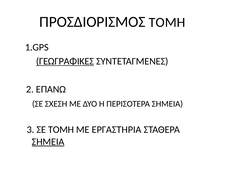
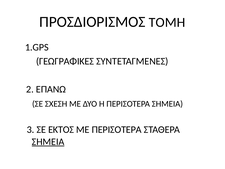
ΓΕΩΓΡΑΦΙΚΕΣ underline: present -> none
ΣΕ ΤΟΜΗ: ΤΟΜΗ -> ΕΚΤΟΣ
ΜΕ ΕΡΓΑΣΤΗΡΙΑ: ΕΡΓΑΣΤΗΡΙΑ -> ΠΕΡΙΣΟΤΕΡΑ
